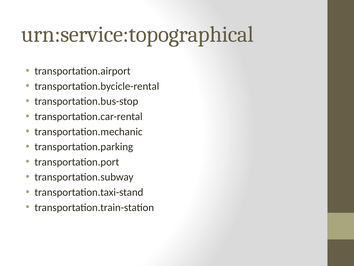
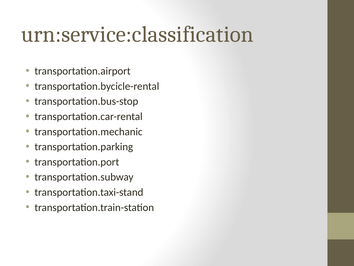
urn:service:topographical: urn:service:topographical -> urn:service:classification
